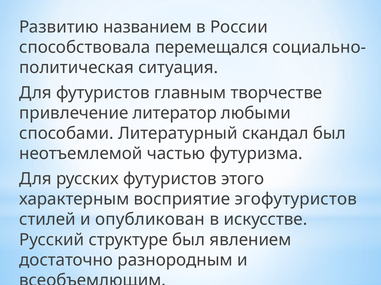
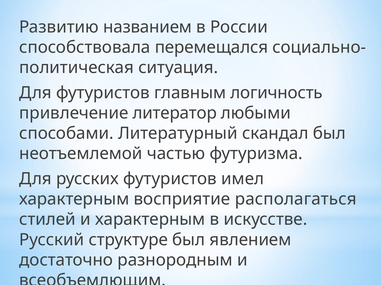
творчестве: творчестве -> логичность
этого: этого -> имел
эгофутуристов: эгофутуристов -> располагаться
и опубликован: опубликован -> характерным
